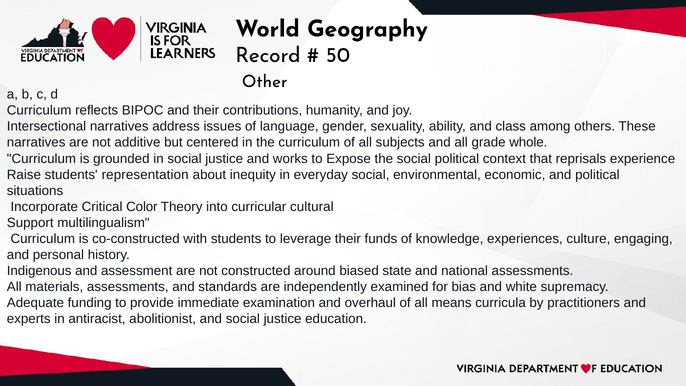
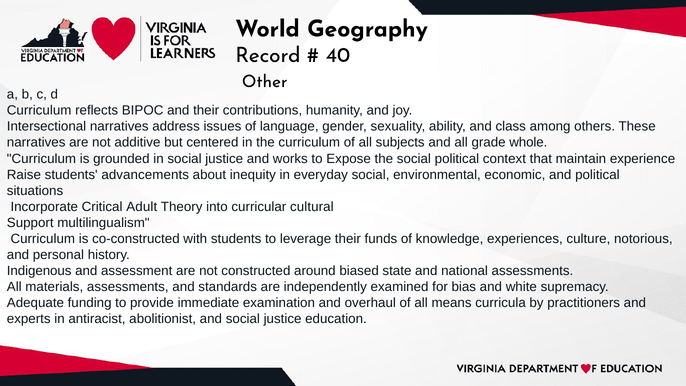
50: 50 -> 40
reprisals: reprisals -> maintain
representation: representation -> advancements
Color: Color -> Adult
engaging: engaging -> notorious
